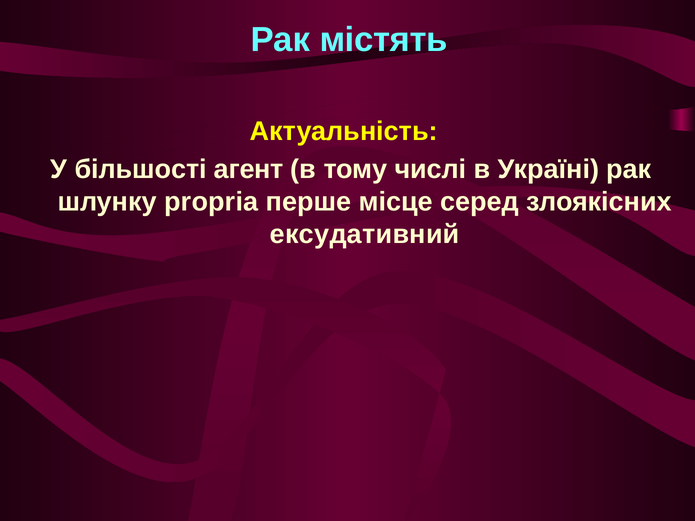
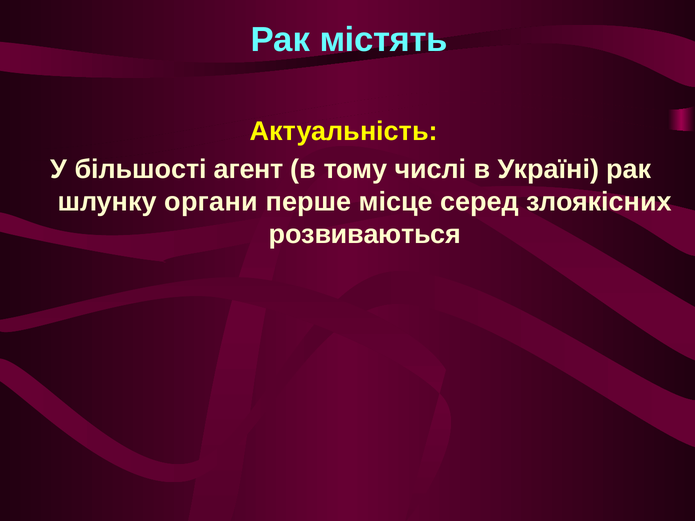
propria: propria -> органи
ексудативний: ексудативний -> розвиваються
